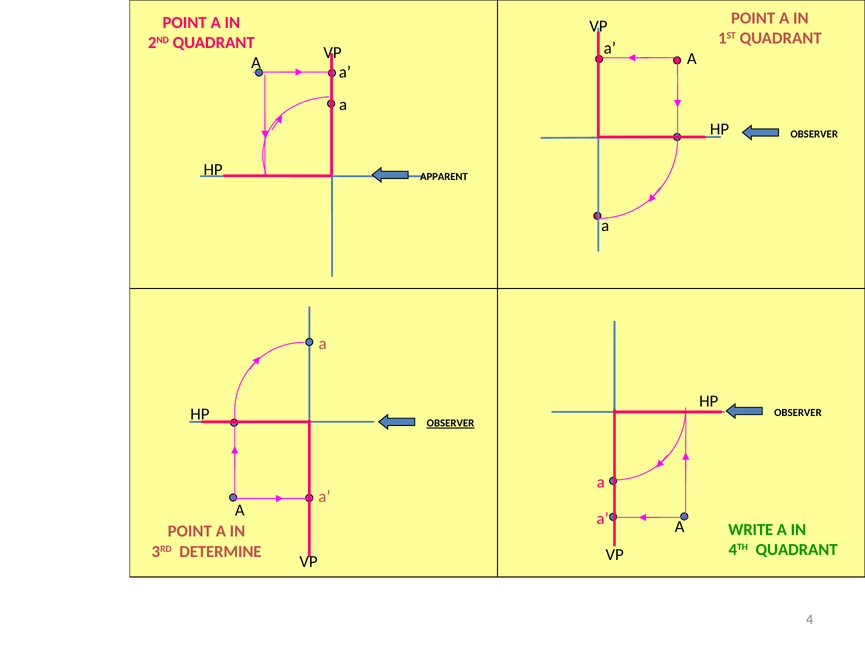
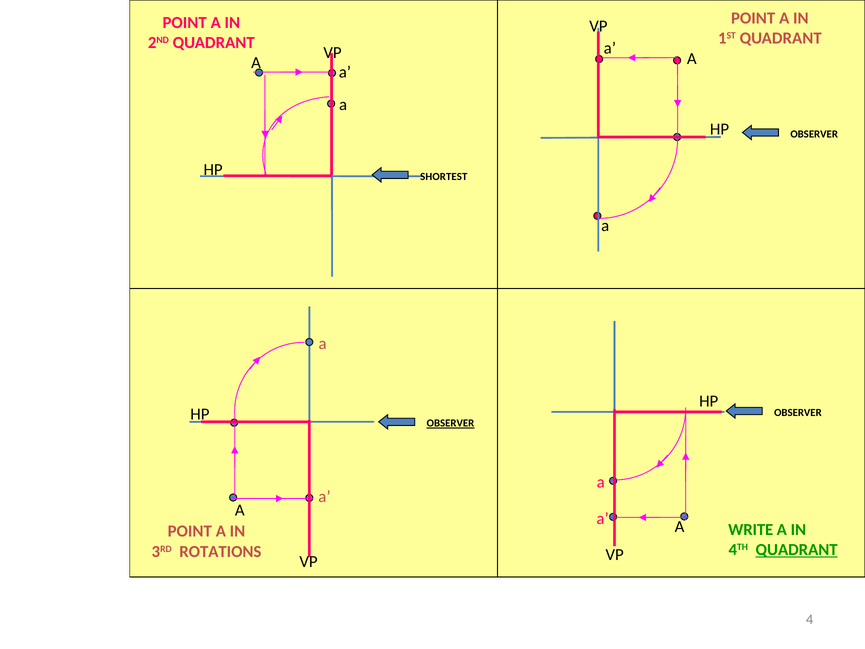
APPARENT: APPARENT -> SHORTEST
QUADRANT at (797, 550) underline: none -> present
DETERMINE: DETERMINE -> ROTATIONS
